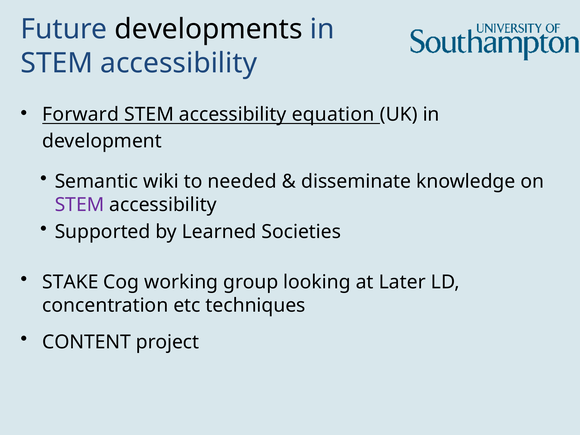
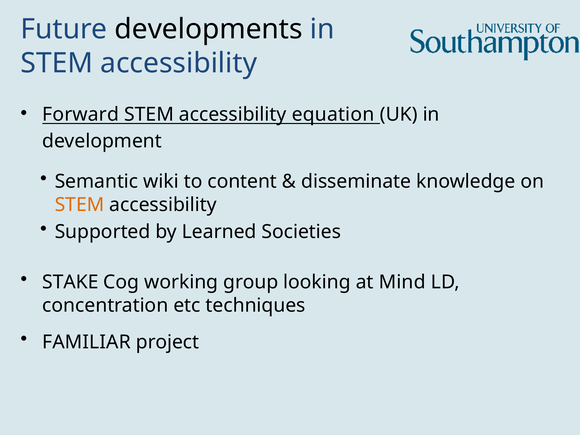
needed: needed -> content
STEM at (80, 205) colour: purple -> orange
Later: Later -> Mind
CONTENT: CONTENT -> FAMILIAR
